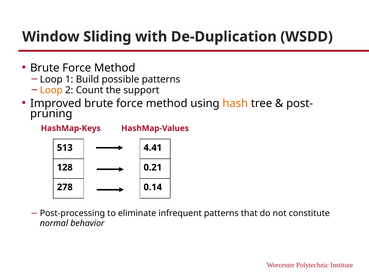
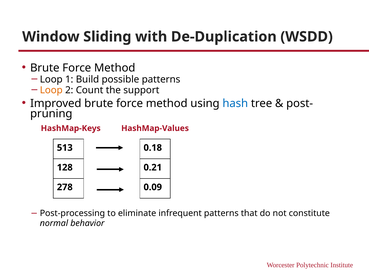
hash colour: orange -> blue
4.41: 4.41 -> 0.18
0.14: 0.14 -> 0.09
